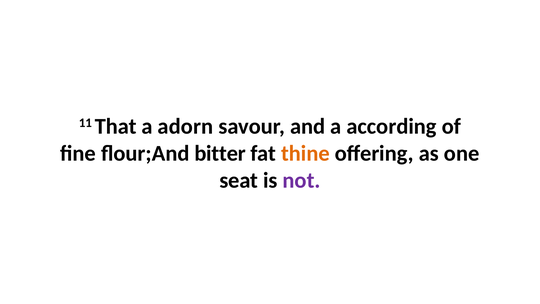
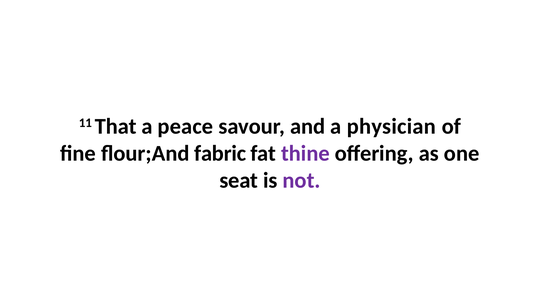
adorn: adorn -> peace
according: according -> physician
bitter: bitter -> fabric
thine colour: orange -> purple
